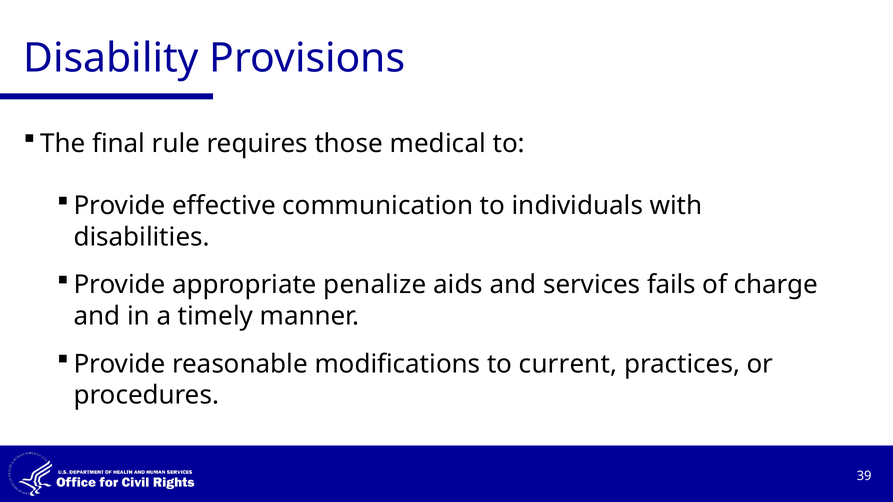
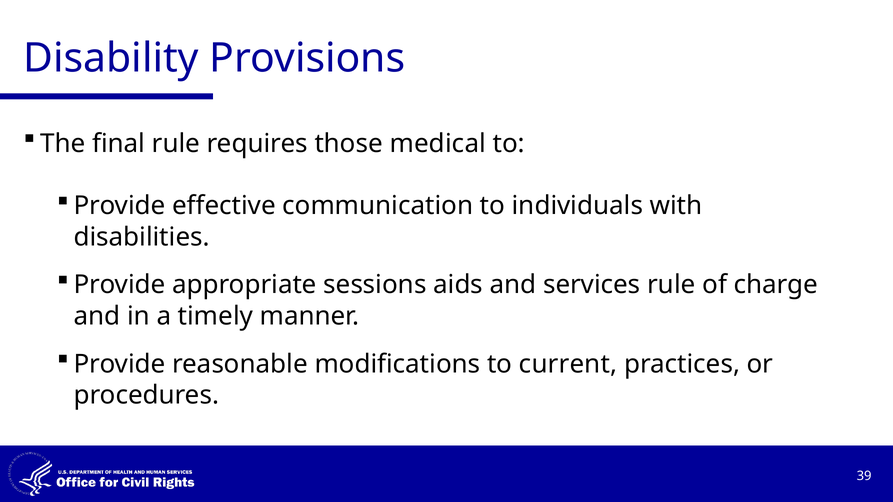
penalize: penalize -> sessions
services fails: fails -> rule
